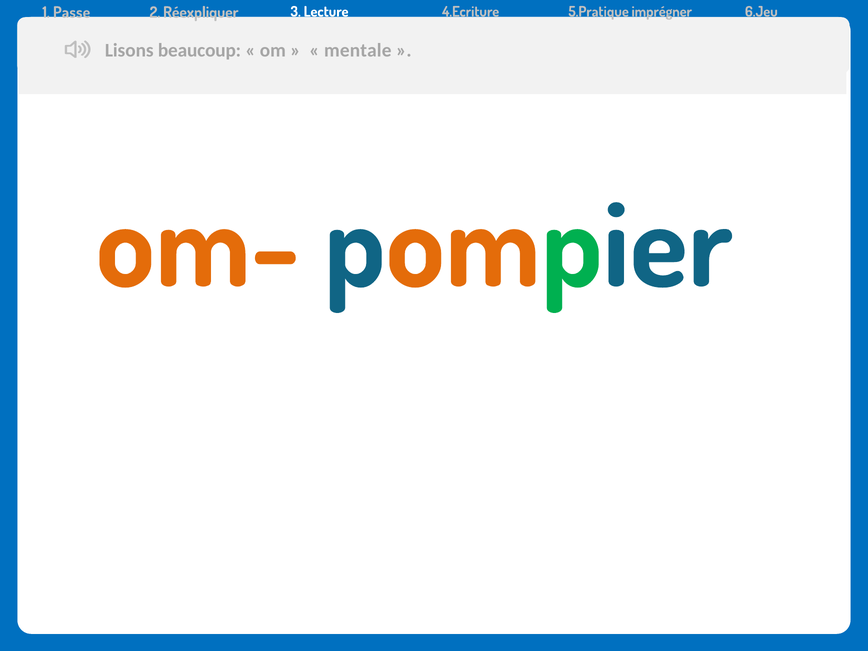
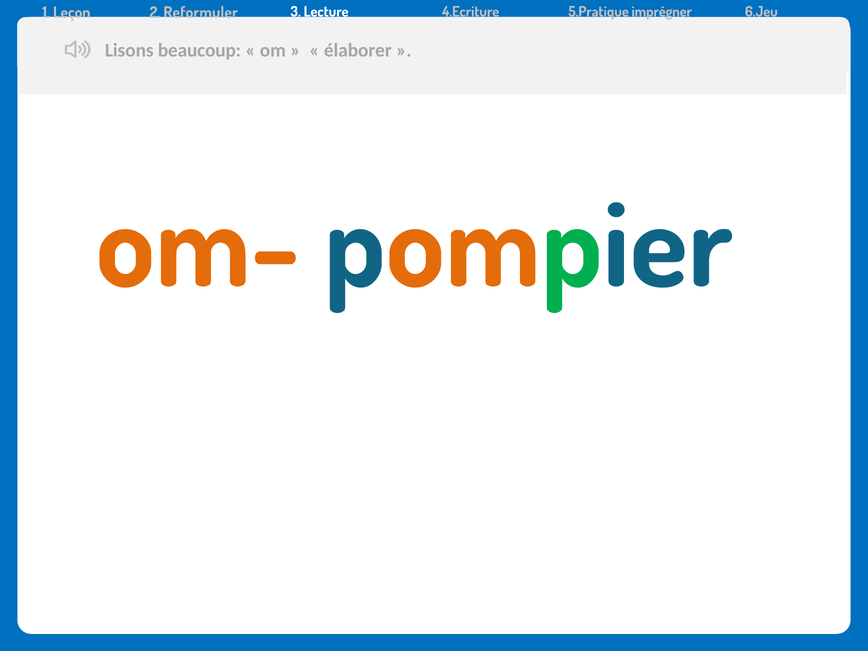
Passe: Passe -> Leçon
Réexpliquer: Réexpliquer -> Reformuler
mentale: mentale -> élaborer
